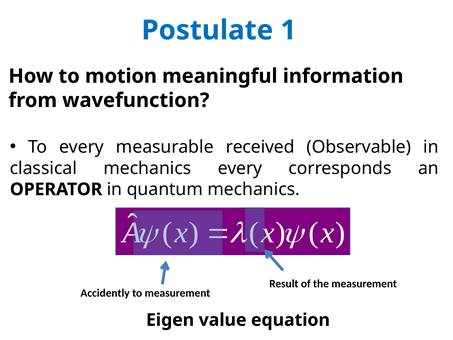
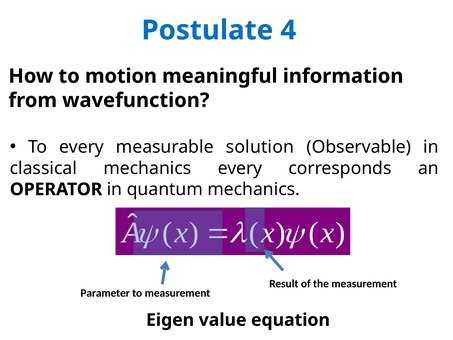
1: 1 -> 4
received: received -> solution
Accidently: Accidently -> Parameter
